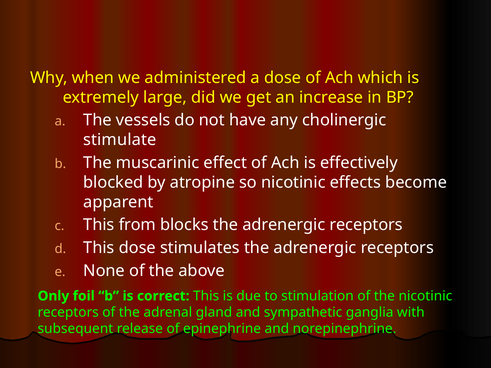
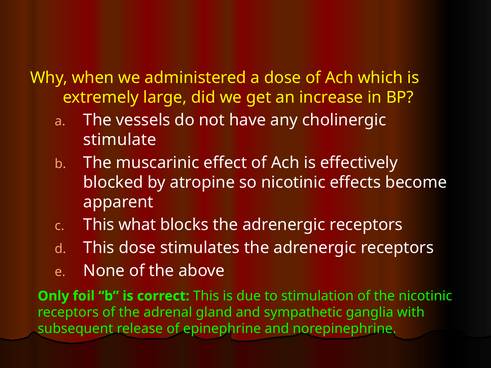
from: from -> what
